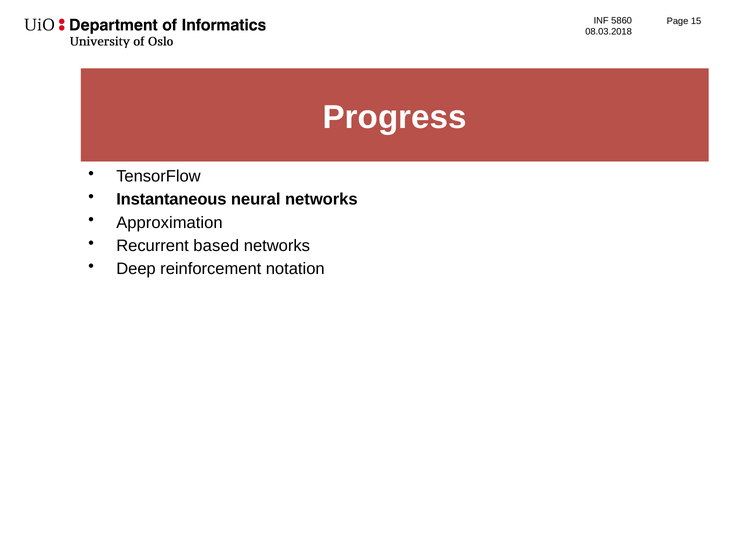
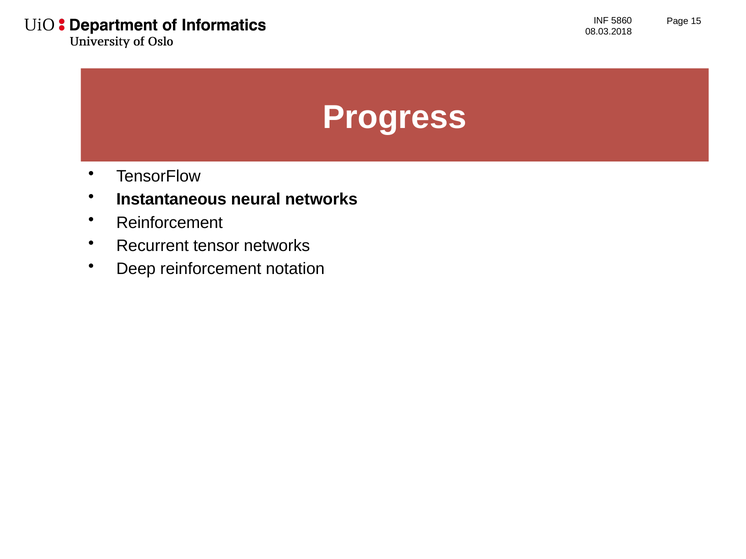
Approximation at (169, 223): Approximation -> Reinforcement
based: based -> tensor
